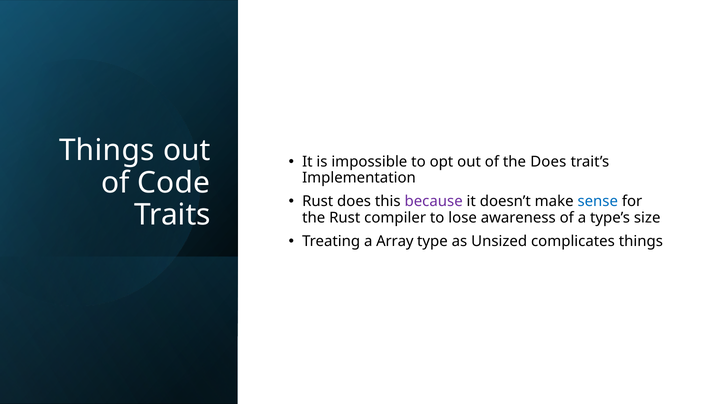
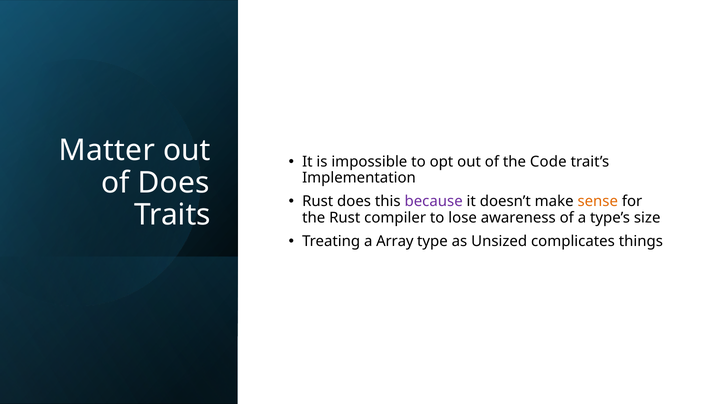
Things at (107, 150): Things -> Matter
the Does: Does -> Code
of Code: Code -> Does
sense colour: blue -> orange
